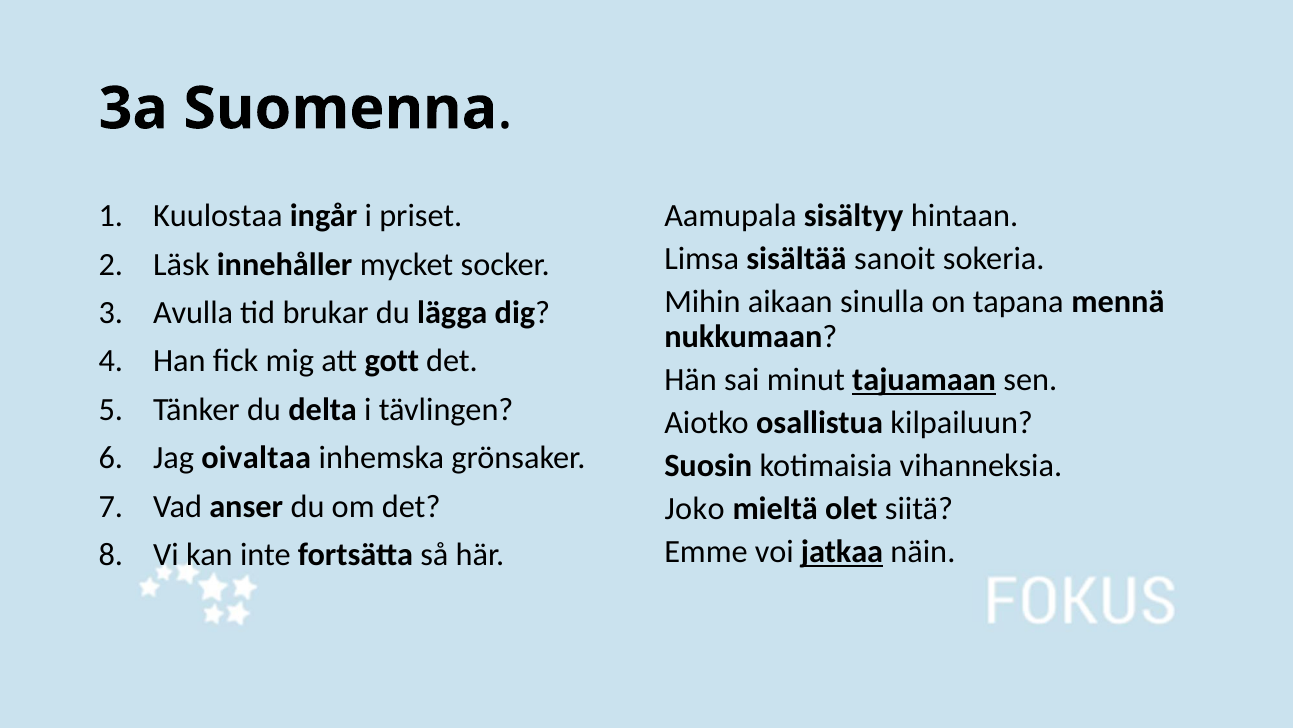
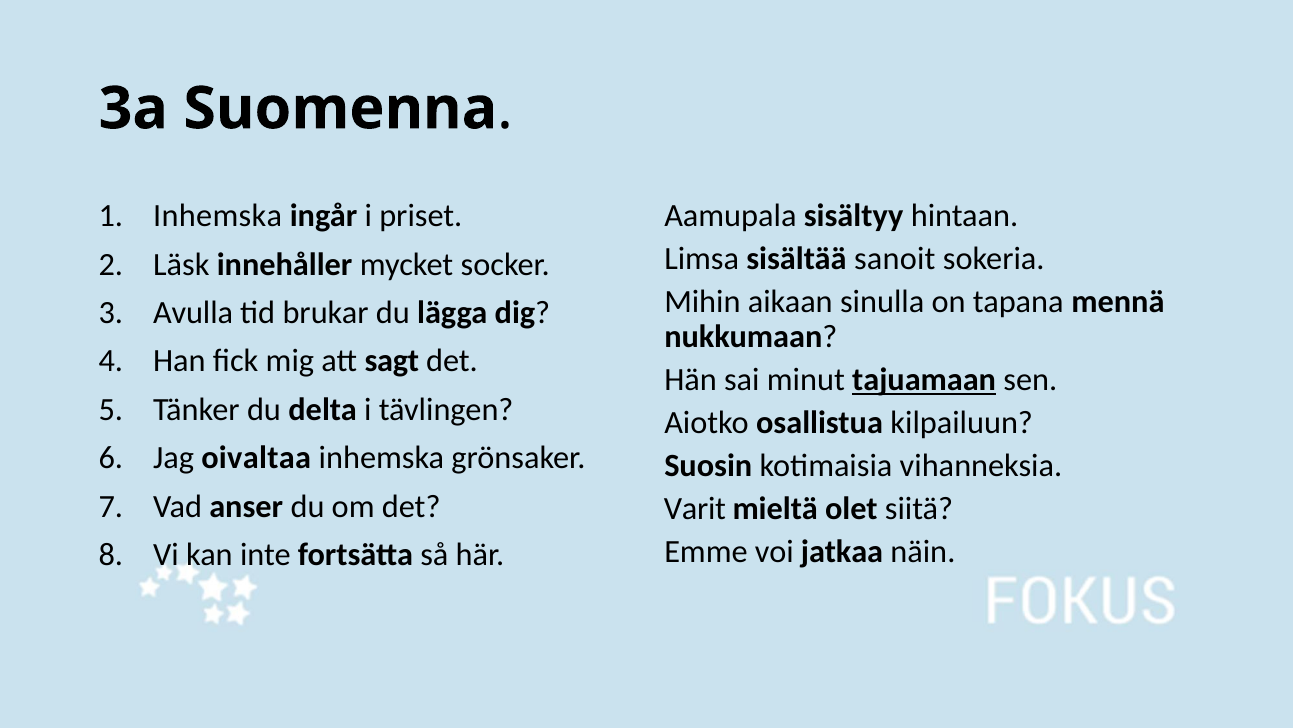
Kuulostaa at (218, 216): Kuulostaa -> Inhemska
gott: gott -> sagt
Joko: Joko -> Varit
jatkaa underline: present -> none
